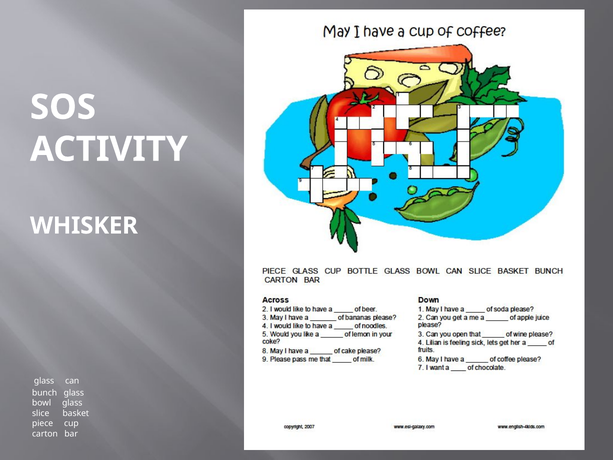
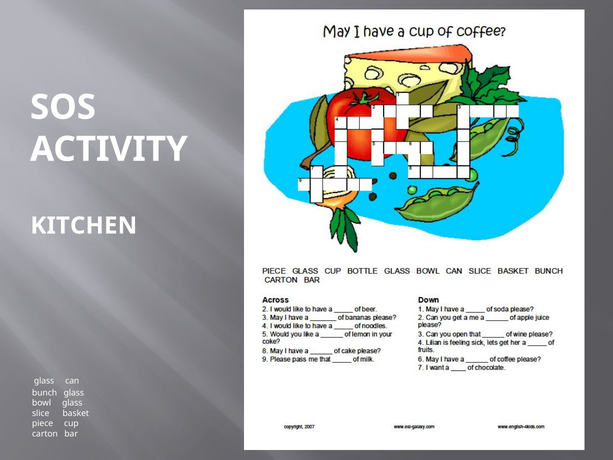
WHISKER: WHISKER -> KITCHEN
